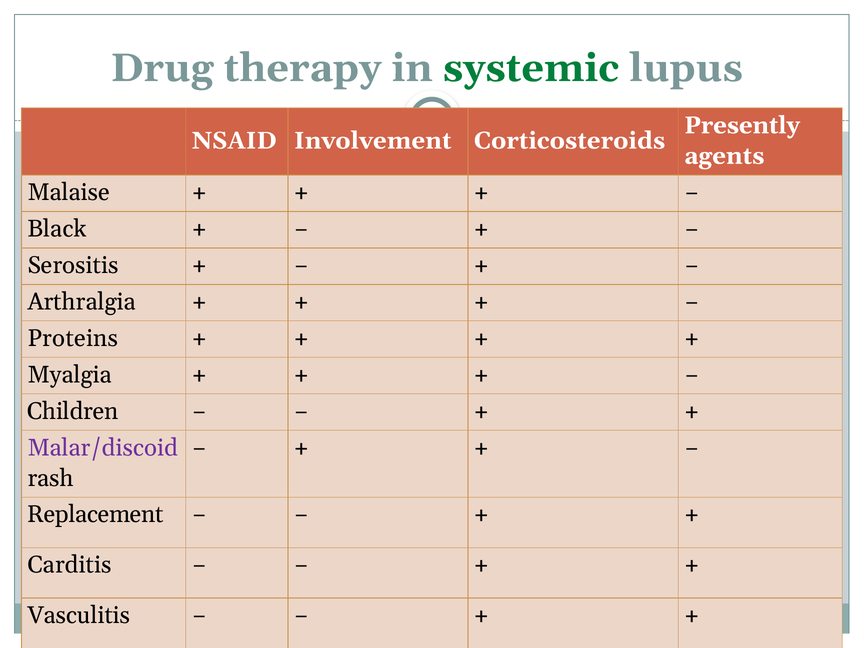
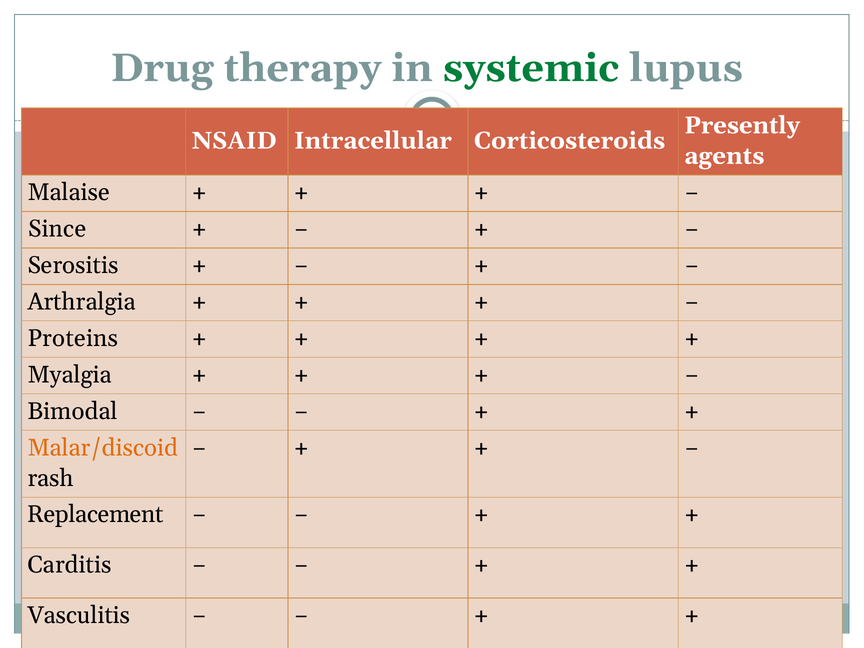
Involvement: Involvement -> Intracellular
Black: Black -> Since
Children: Children -> Bimodal
Malar/discoid colour: purple -> orange
